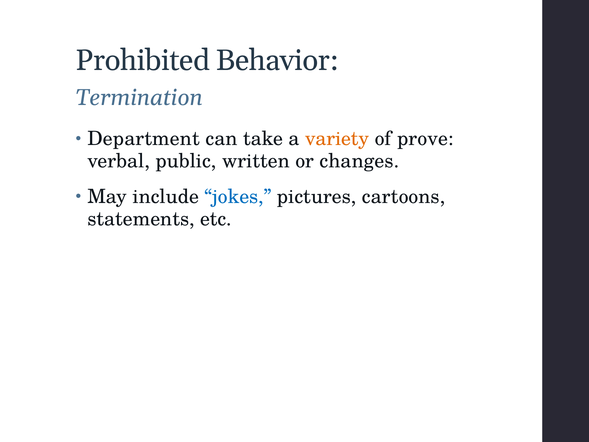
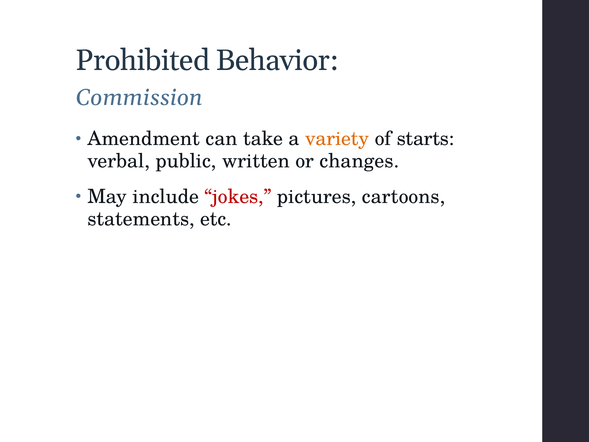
Termination: Termination -> Commission
Department: Department -> Amendment
prove: prove -> starts
jokes colour: blue -> red
